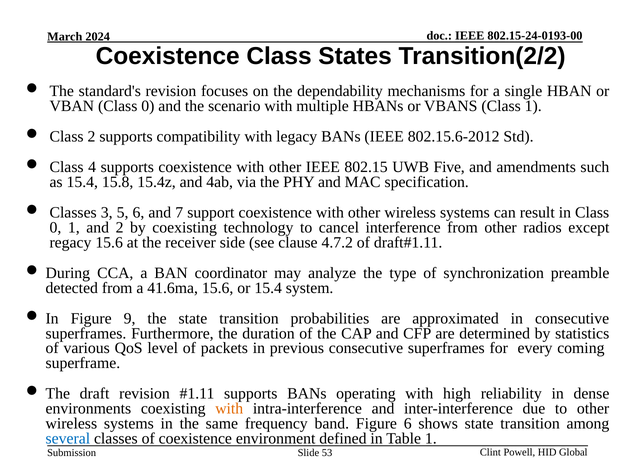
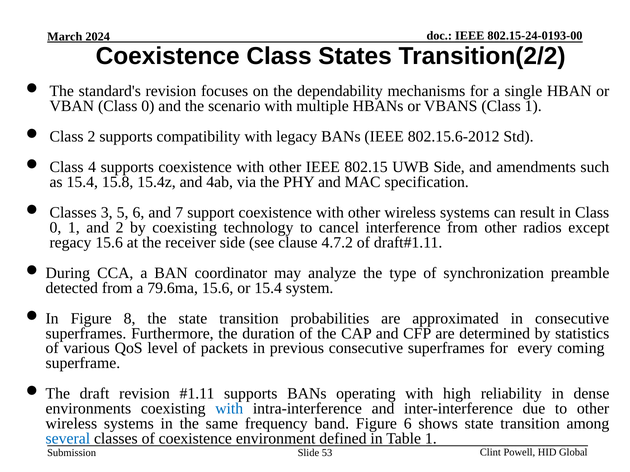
UWB Five: Five -> Side
41.6ma: 41.6ma -> 79.6ma
9: 9 -> 8
with at (229, 409) colour: orange -> blue
